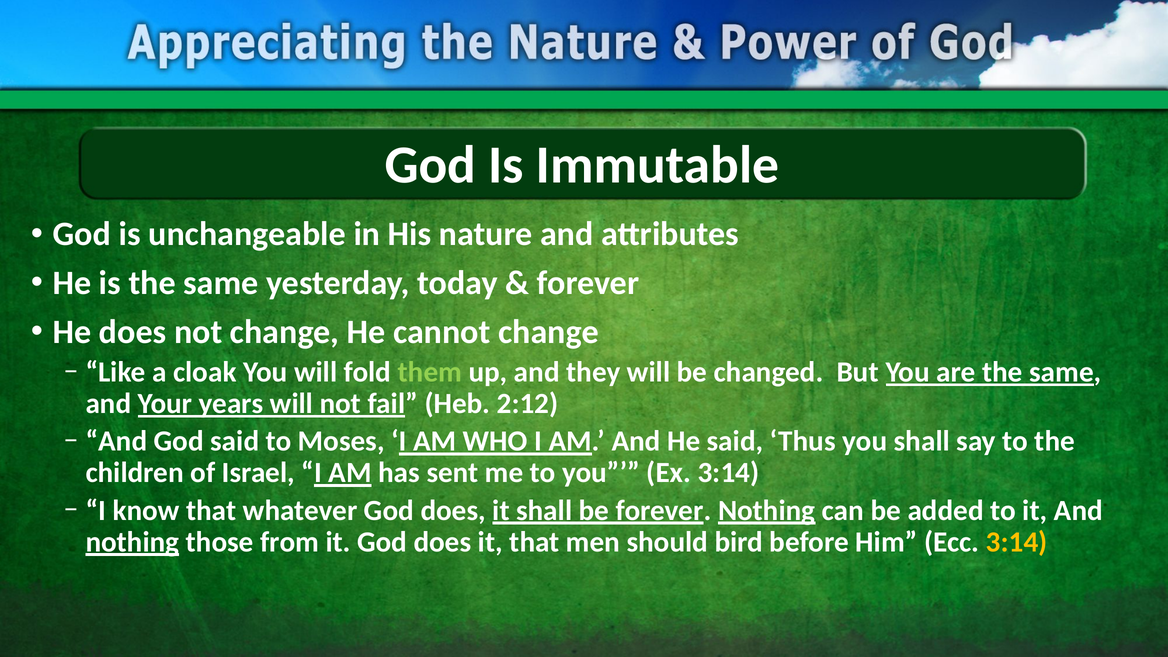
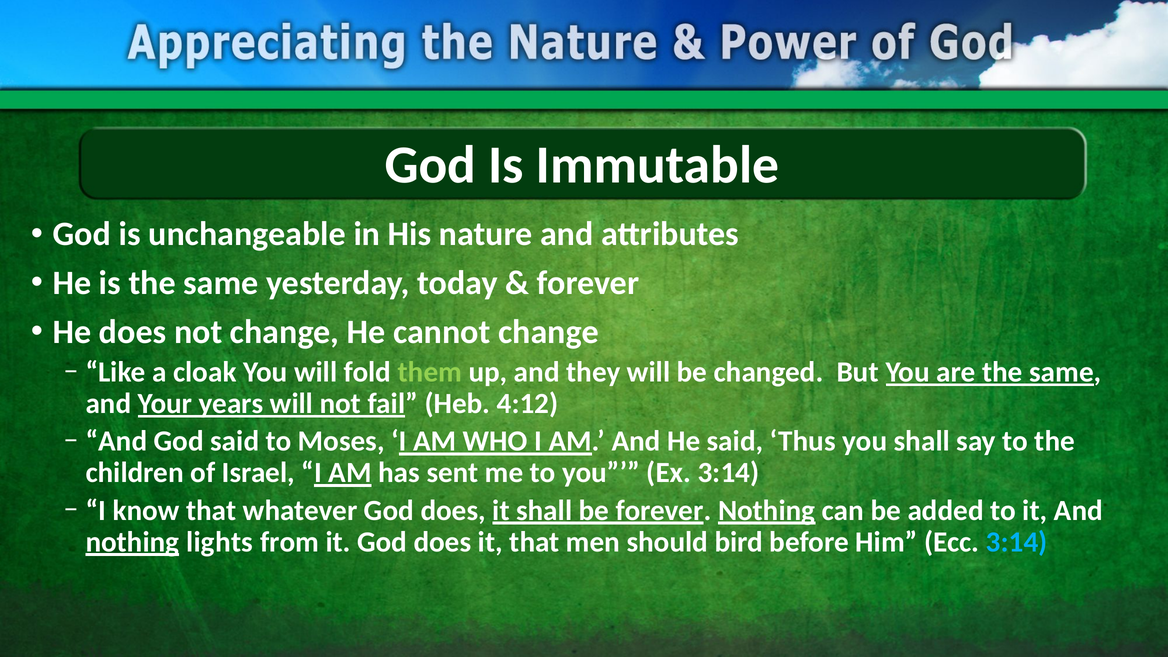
2:12: 2:12 -> 4:12
those: those -> lights
3:14 at (1017, 542) colour: yellow -> light blue
